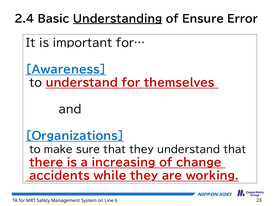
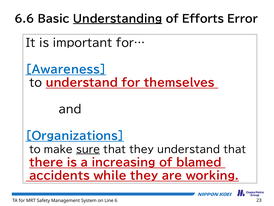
2.4: 2.4 -> 6.6
Ensure: Ensure -> Efforts
sure underline: none -> present
change: change -> blamed
